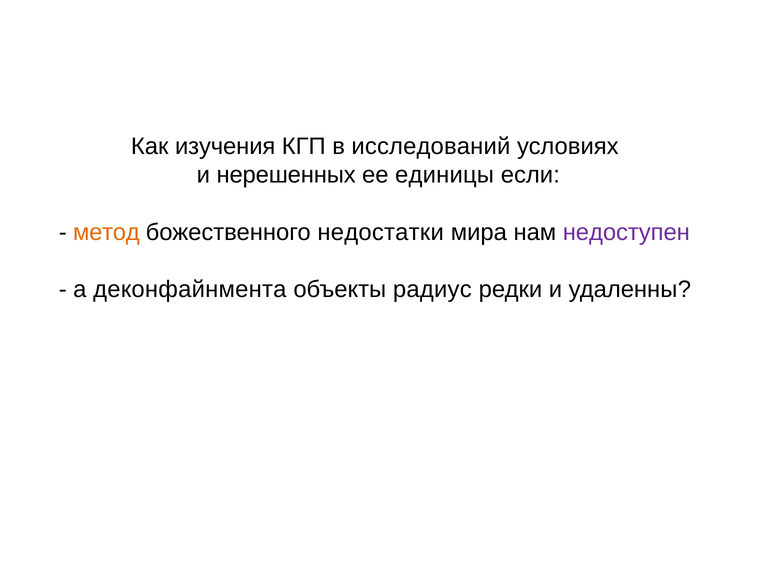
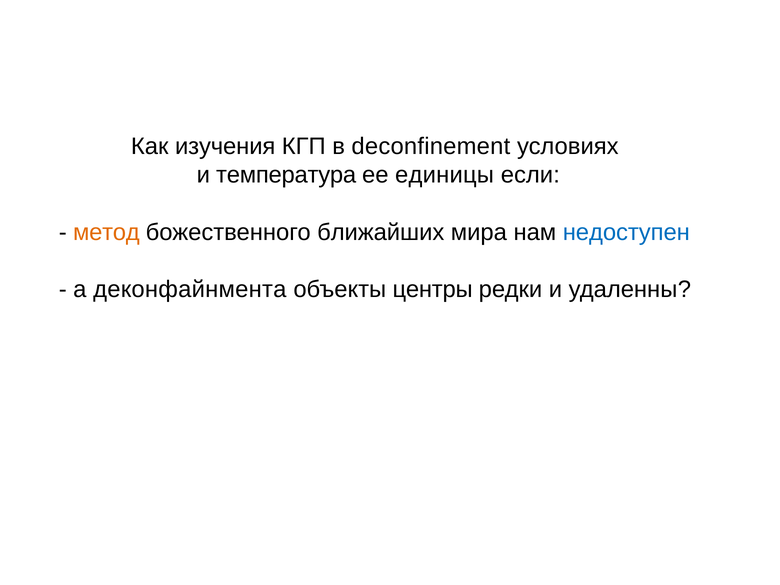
исследований: исследований -> deconfinement
нерешенных: нерешенных -> температура
недостатки: недостатки -> ближайших
недоступен colour: purple -> blue
радиус: радиус -> центры
